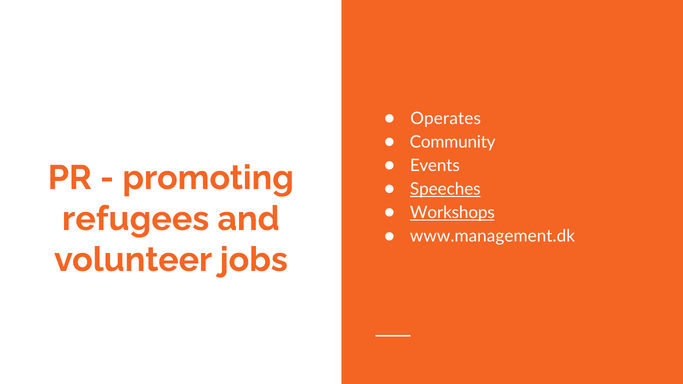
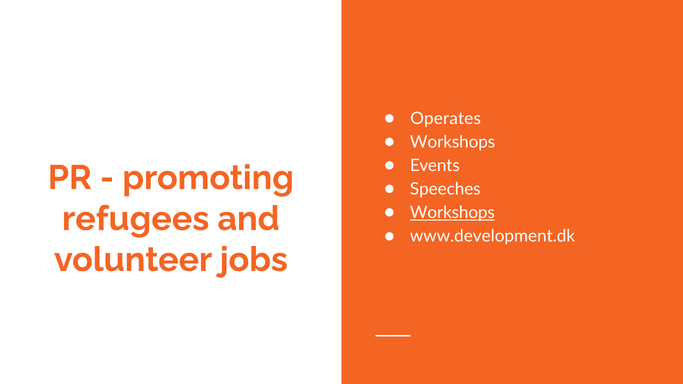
Community at (453, 142): Community -> Workshops
Speeches underline: present -> none
www.management.dk: www.management.dk -> www.development.dk
